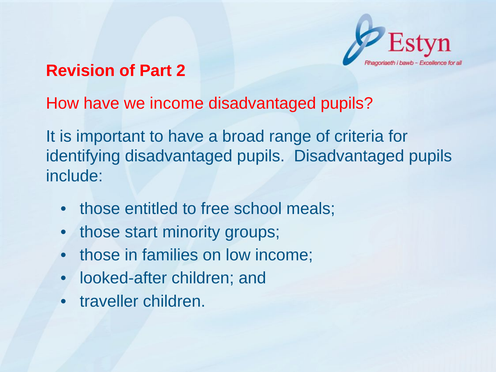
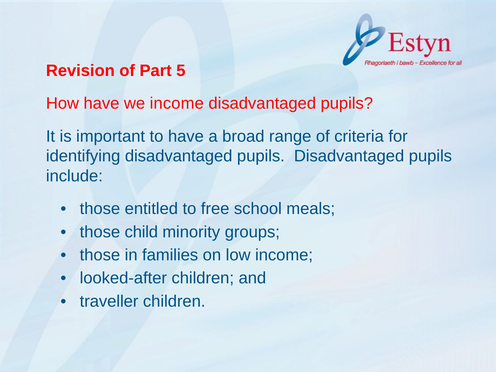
2: 2 -> 5
start: start -> child
